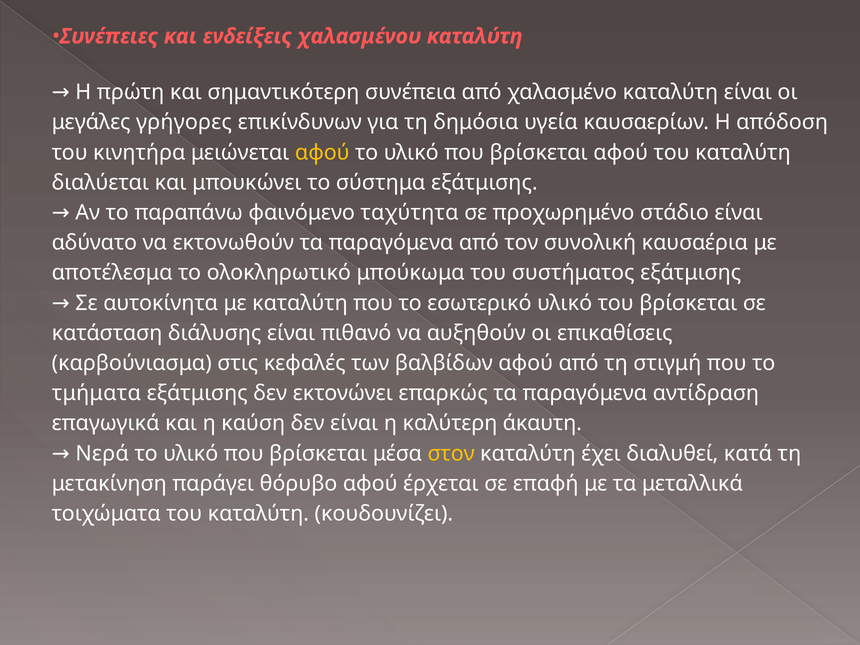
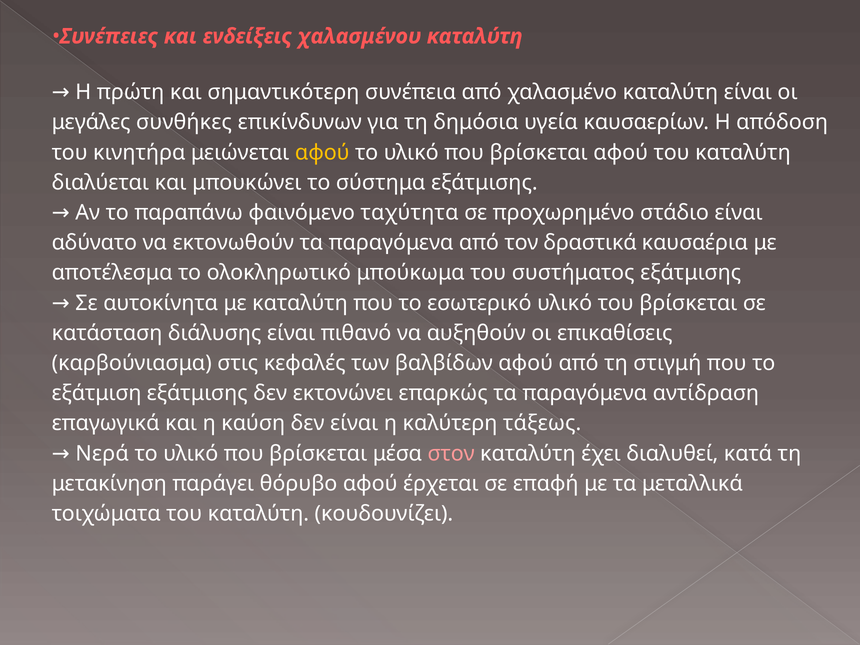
γρήγορες: γρήγορες -> συνθήκες
συνολική: συνολική -> δραστικά
τμήματα: τμήματα -> εξάτμιση
άκαυτη: άκαυτη -> τάξεως
στον colour: yellow -> pink
